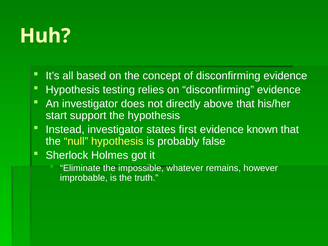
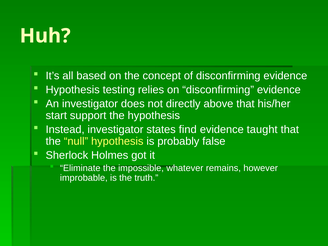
first: first -> find
known: known -> taught
